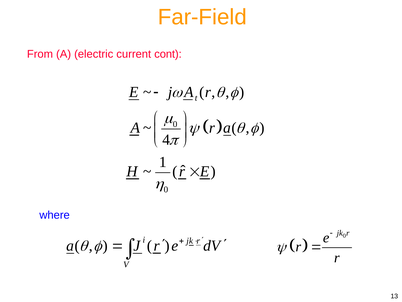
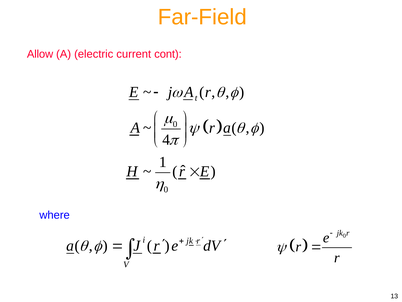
From: From -> Allow
